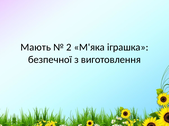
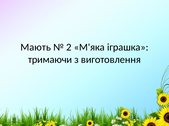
безпечної: безпечної -> тримаючи
